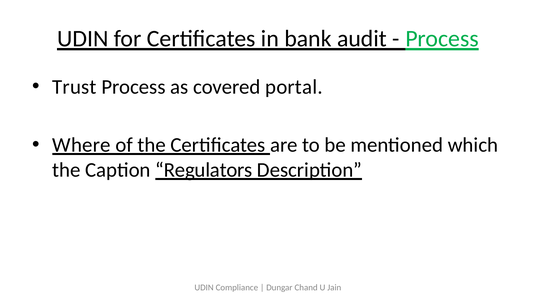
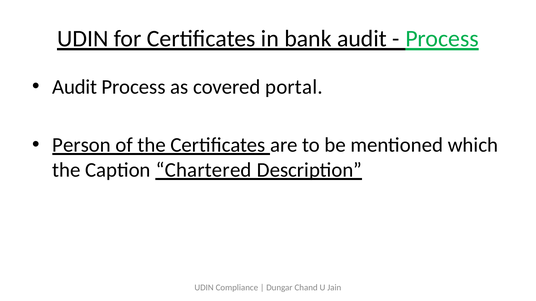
Trust at (74, 87): Trust -> Audit
Where: Where -> Person
Regulators: Regulators -> Chartered
